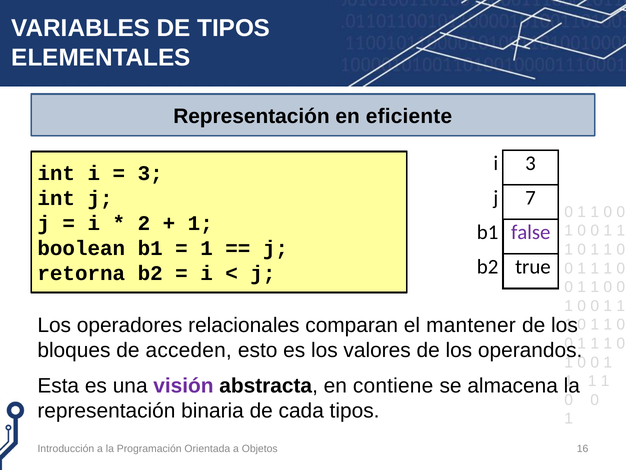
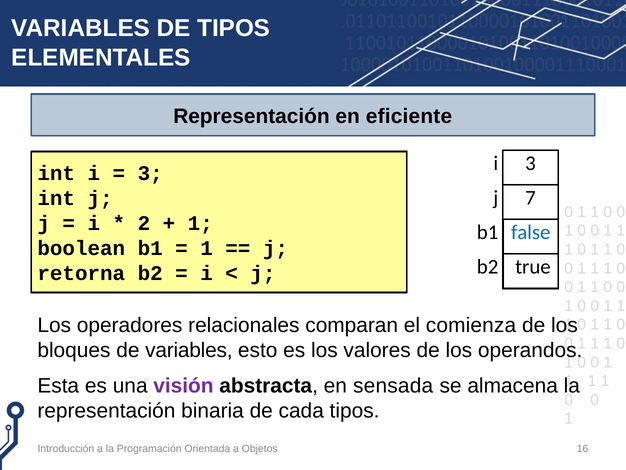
false colour: purple -> blue
mantener: mantener -> comienza
de acceden: acceden -> variables
contiene: contiene -> sensada
